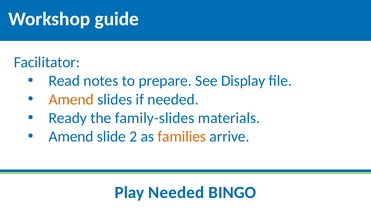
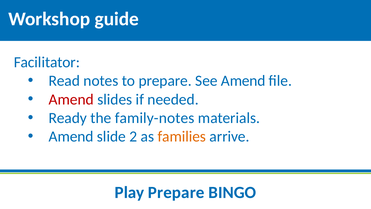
See Display: Display -> Amend
Amend at (71, 99) colour: orange -> red
family-slides: family-slides -> family-notes
Play Needed: Needed -> Prepare
